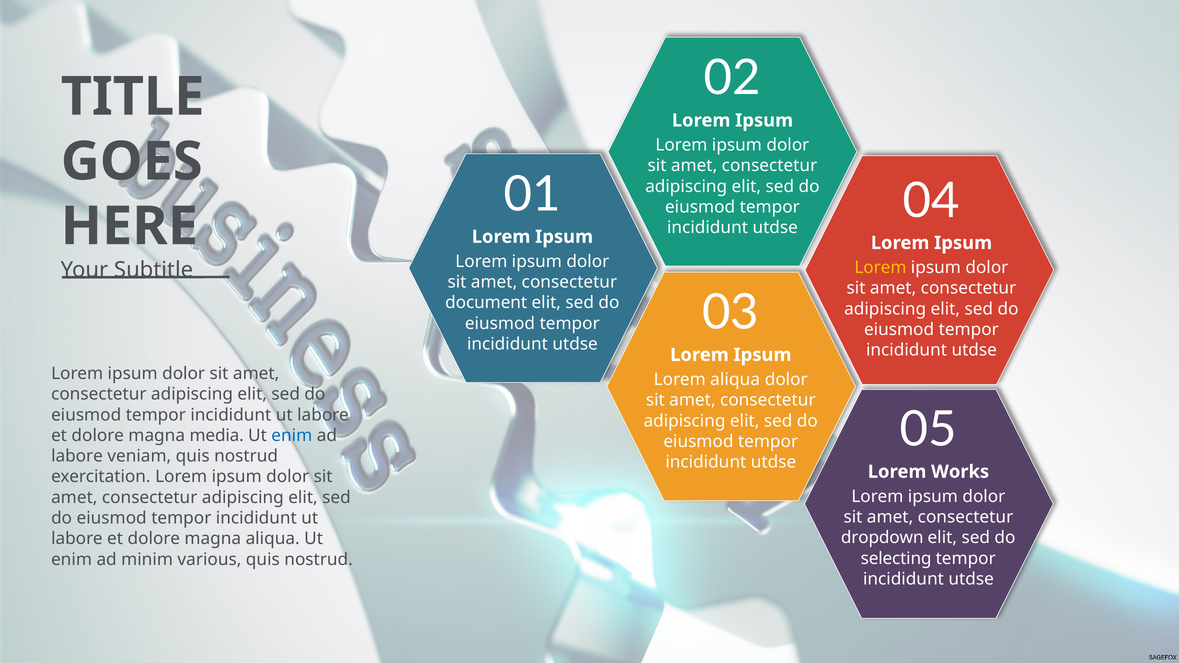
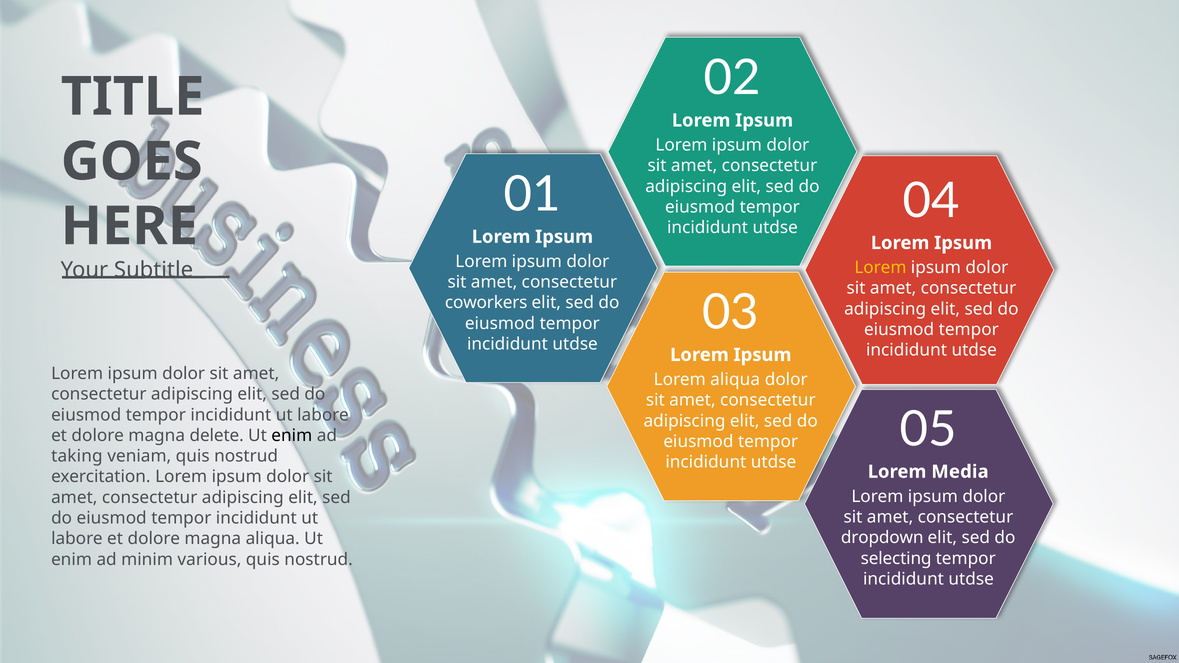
document: document -> coworkers
media: media -> delete
enim at (292, 436) colour: blue -> black
labore at (77, 456): labore -> taking
Works: Works -> Media
